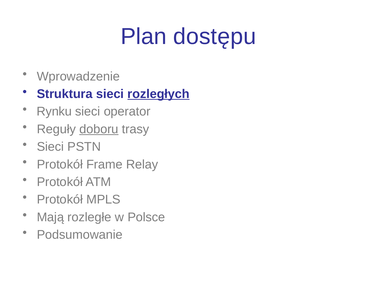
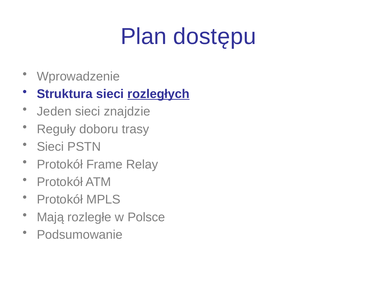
Rynku: Rynku -> Jeden
operator: operator -> znajdzie
doboru underline: present -> none
